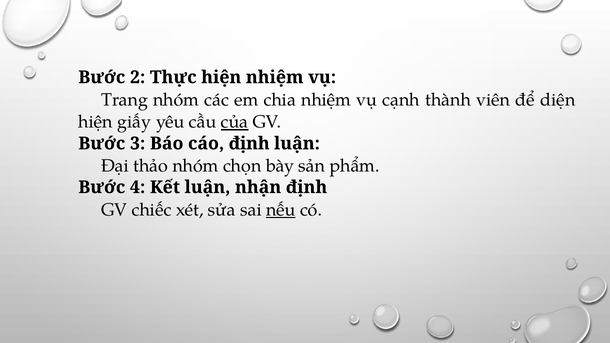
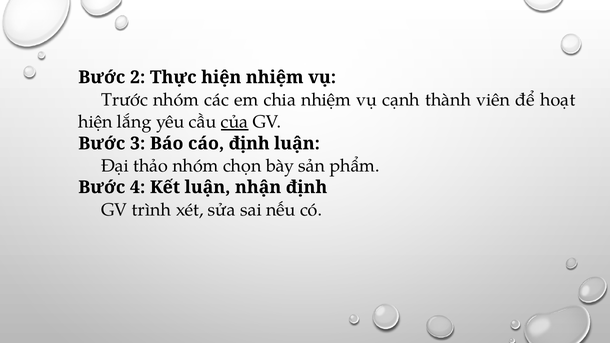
Trang: Trang -> Trước
diện: diện -> hoạt
giấy: giấy -> lắng
chiếc: chiếc -> trình
nếu underline: present -> none
